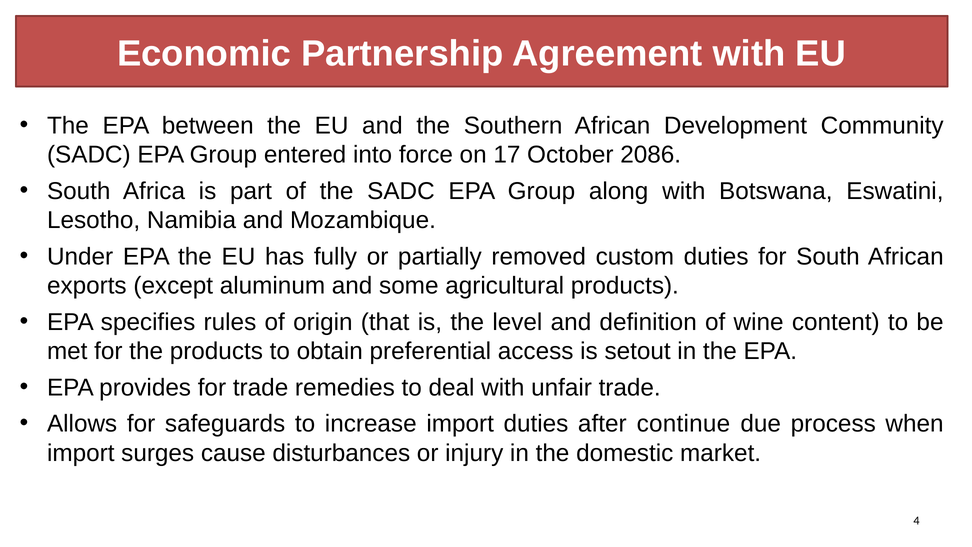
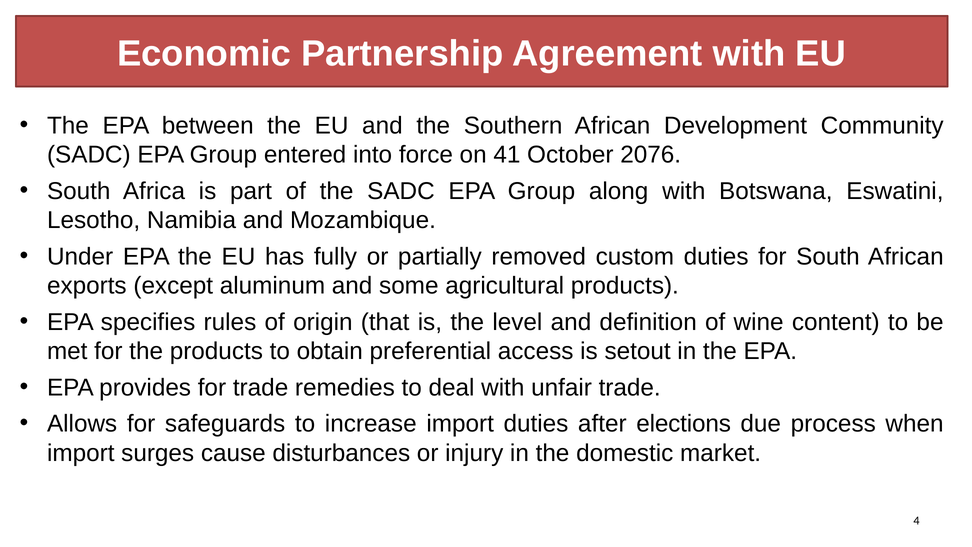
17: 17 -> 41
2086: 2086 -> 2076
continue: continue -> elections
